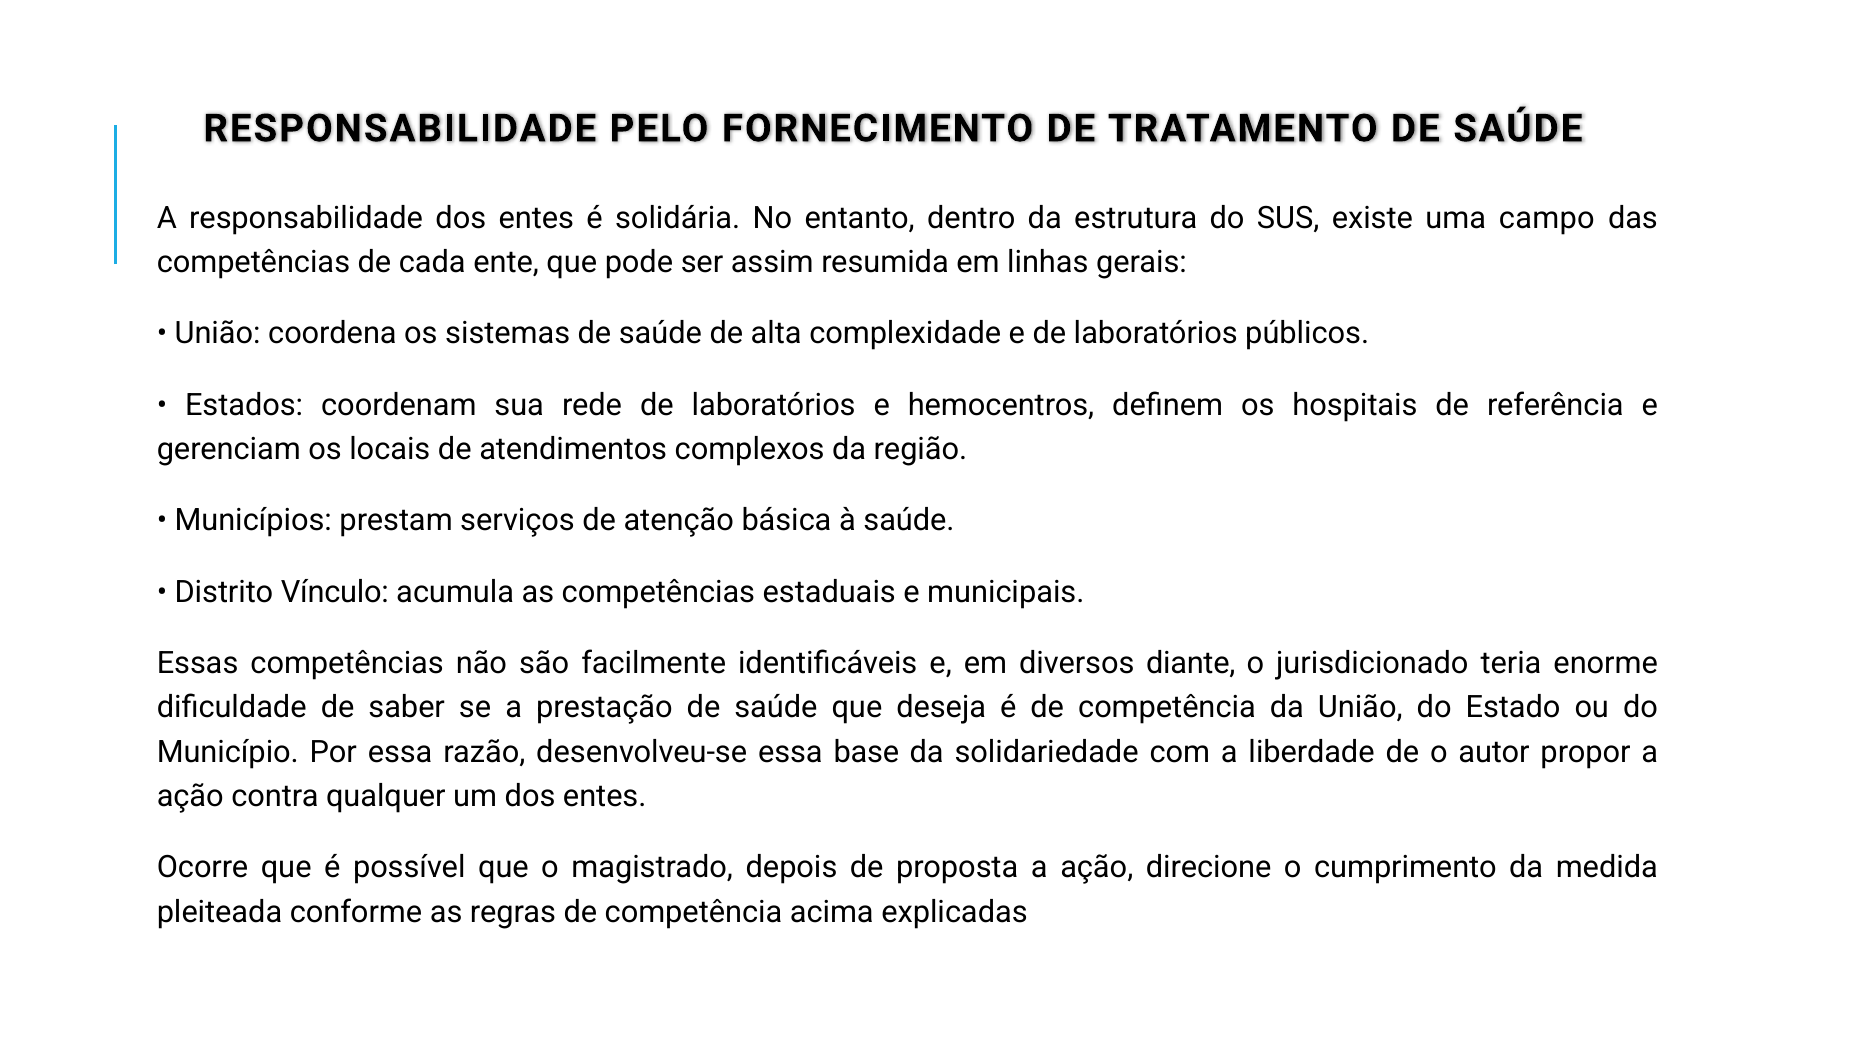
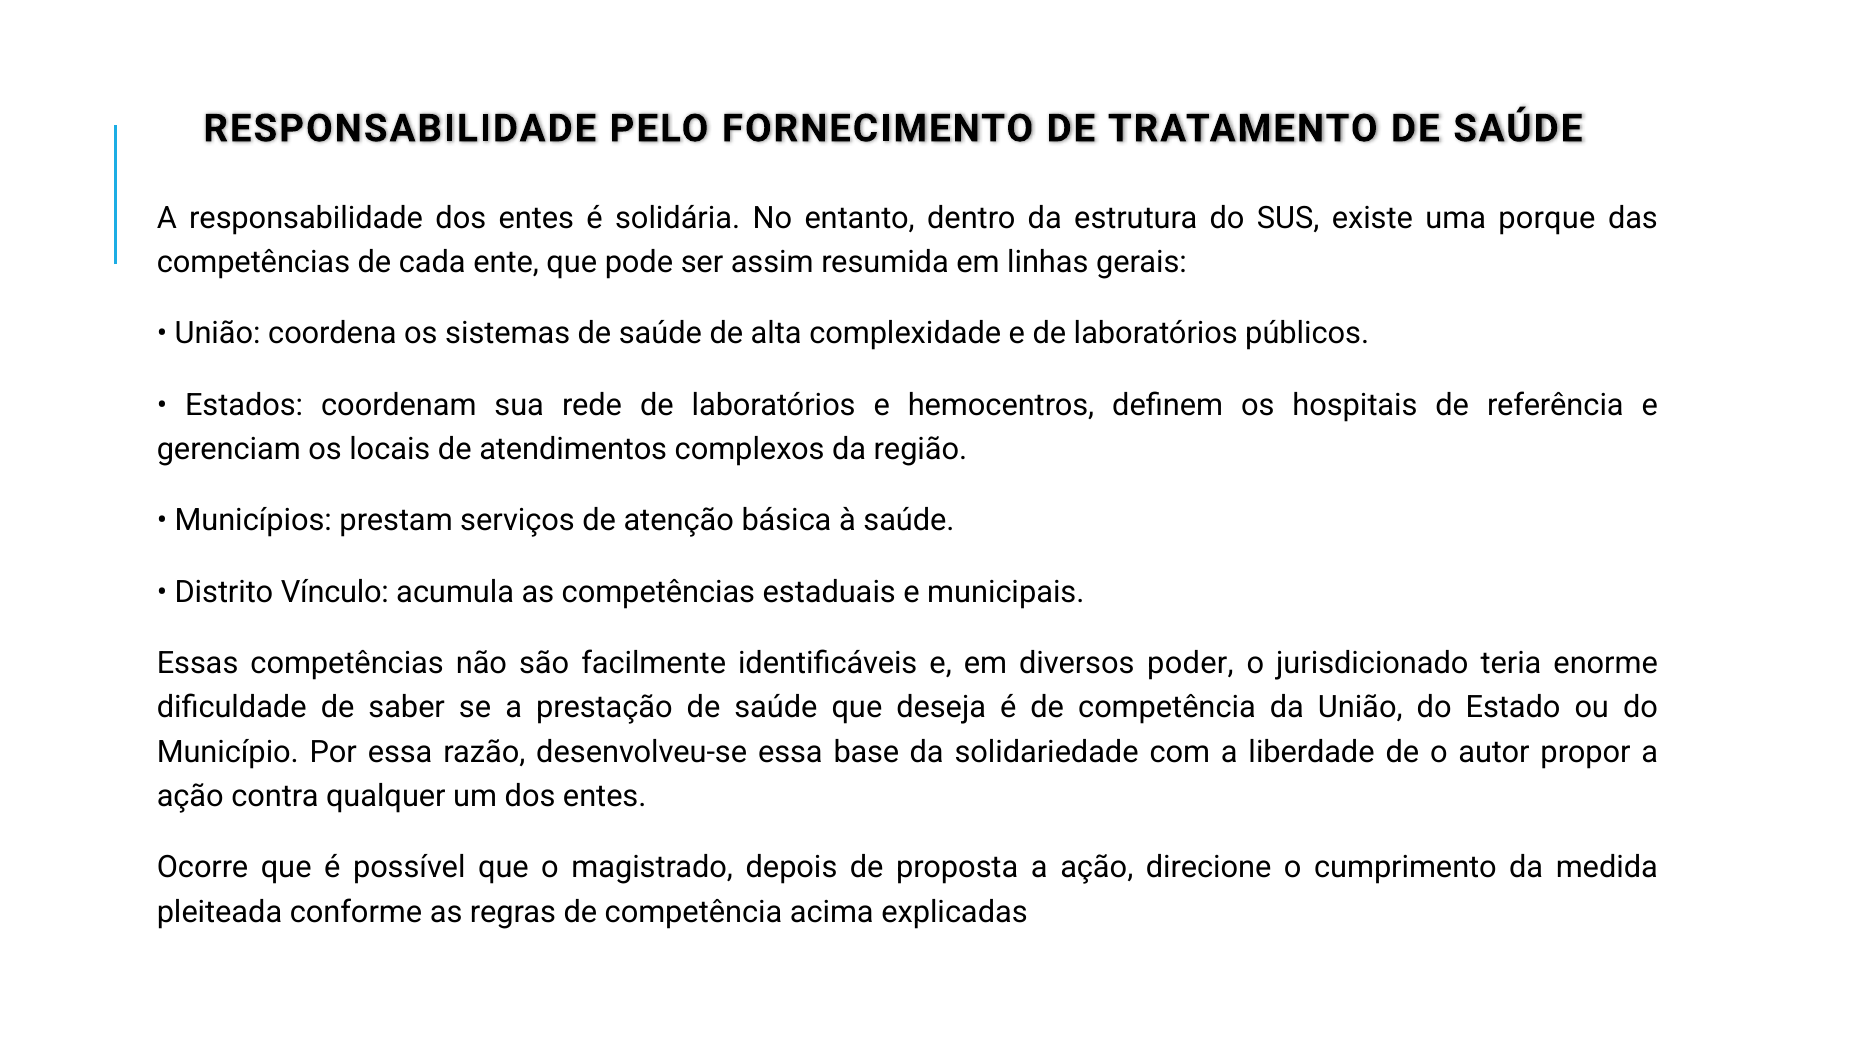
campo: campo -> porque
diante: diante -> poder
